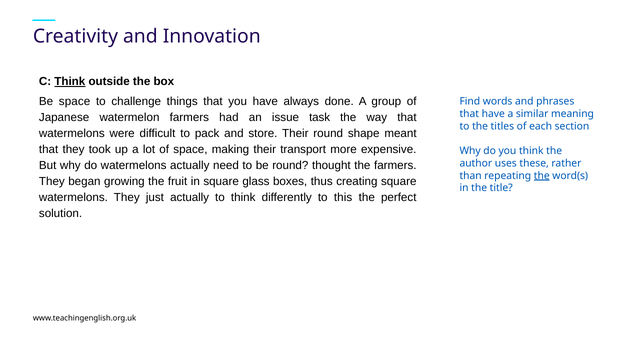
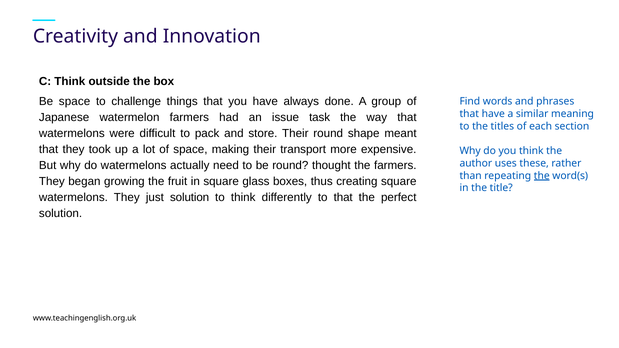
Think at (70, 82) underline: present -> none
just actually: actually -> solution
to this: this -> that
